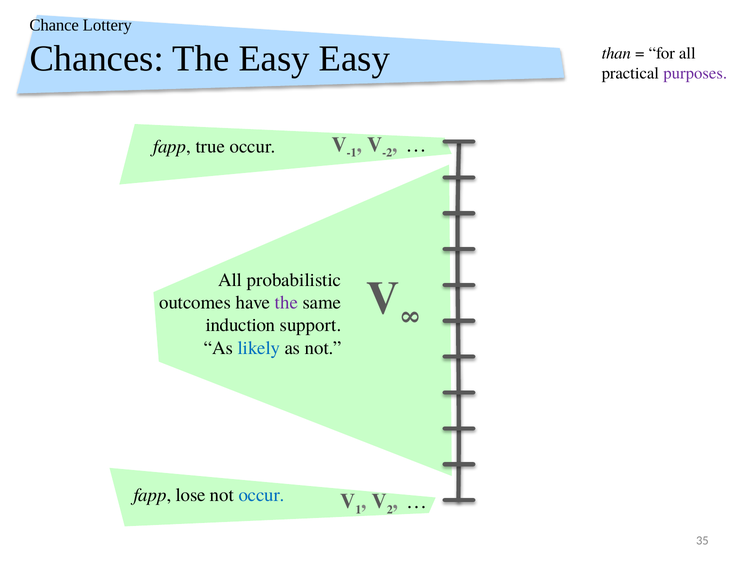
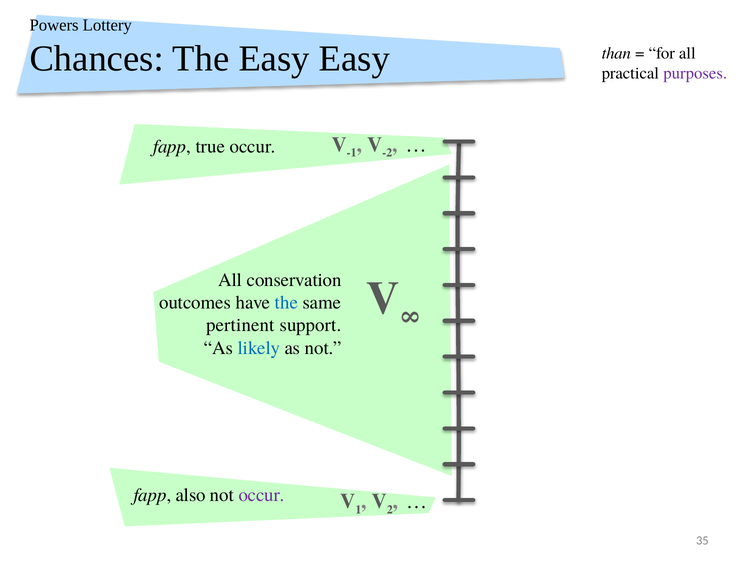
Chance: Chance -> Powers
probabilistic: probabilistic -> conservation
the at (286, 302) colour: purple -> blue
induction: induction -> pertinent
lose: lose -> also
occur at (262, 495) colour: blue -> purple
